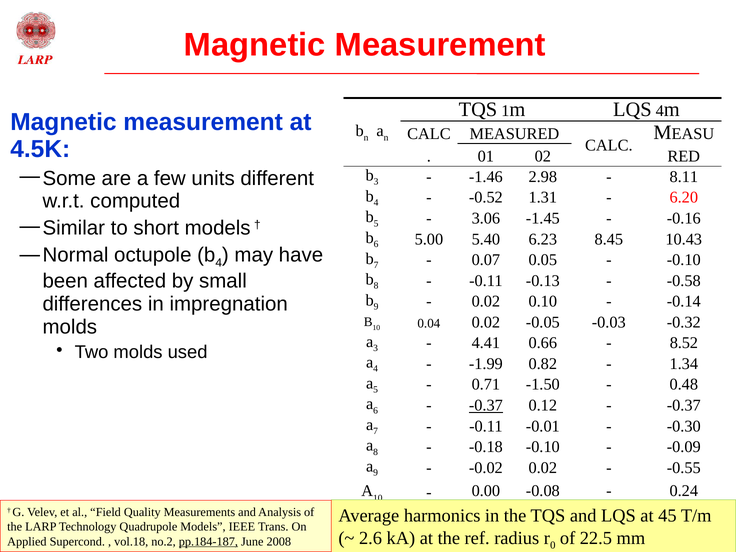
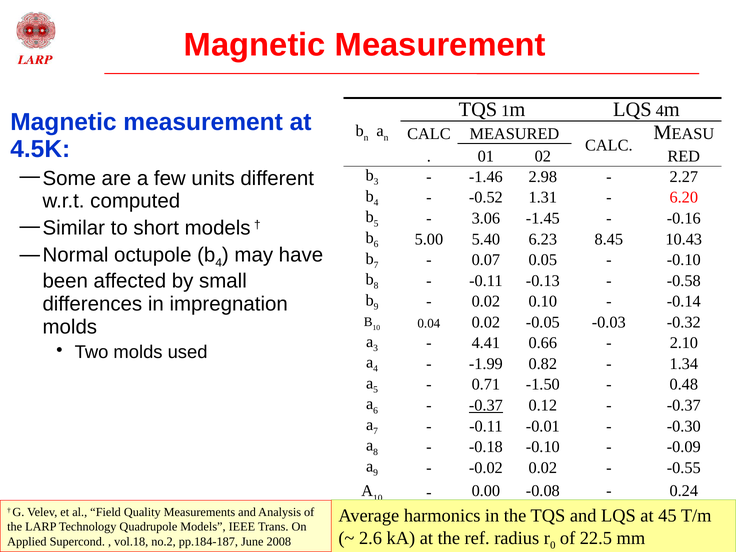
8.11: 8.11 -> 2.27
8.52: 8.52 -> 2.10
pp.184-187 underline: present -> none
